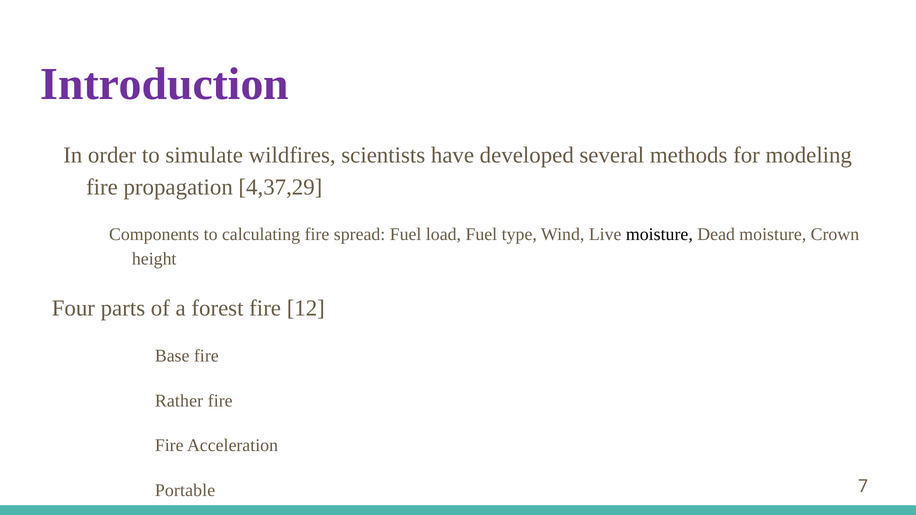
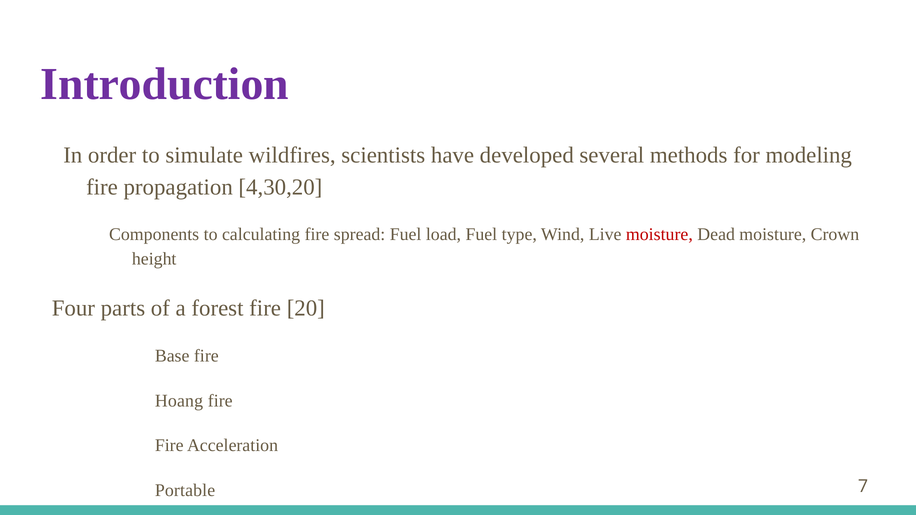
4,37,29: 4,37,29 -> 4,30,20
moisture at (659, 235) colour: black -> red
12: 12 -> 20
Rather: Rather -> Hoang
